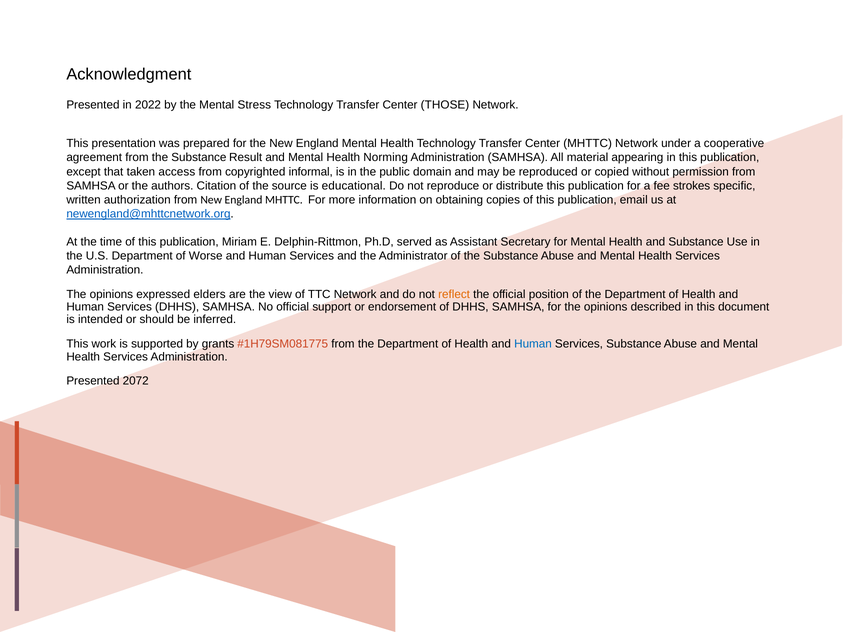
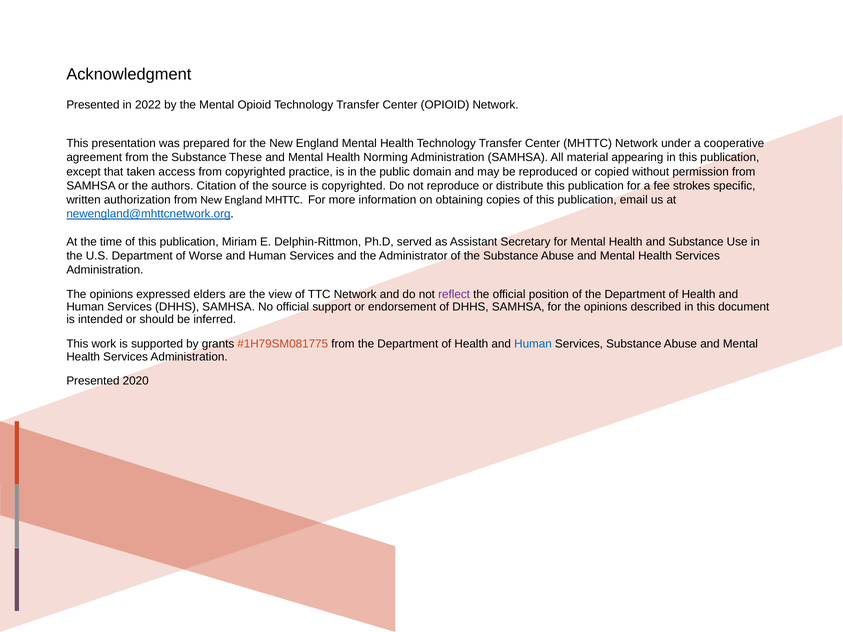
Mental Stress: Stress -> Opioid
Center THOSE: THOSE -> OPIOID
Result: Result -> These
informal: informal -> practice
is educational: educational -> copyrighted
reflect colour: orange -> purple
2072: 2072 -> 2020
